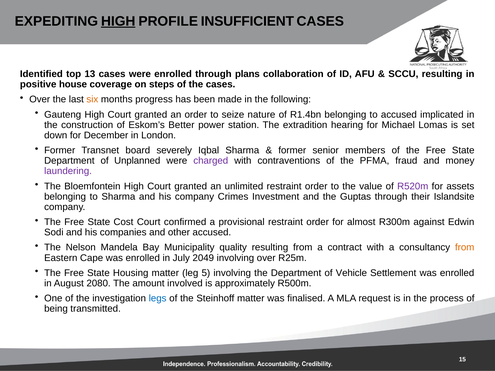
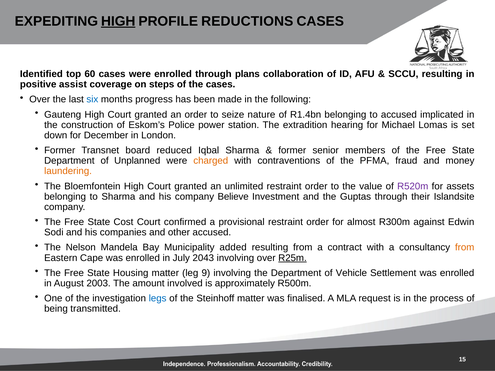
INSUFFICIENT: INSUFFICIENT -> REDUCTIONS
13: 13 -> 60
house: house -> assist
six colour: orange -> blue
Better: Better -> Police
severely: severely -> reduced
charged colour: purple -> orange
laundering colour: purple -> orange
Crimes: Crimes -> Believe
quality: quality -> added
2049: 2049 -> 2043
R25m underline: none -> present
5: 5 -> 9
2080: 2080 -> 2003
